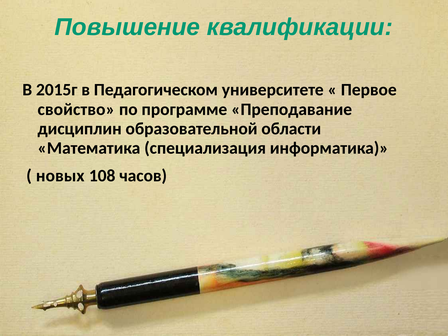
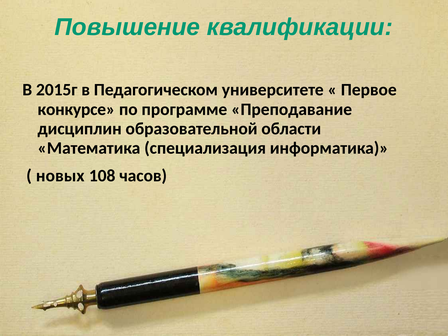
свойство: свойство -> конкурсе
